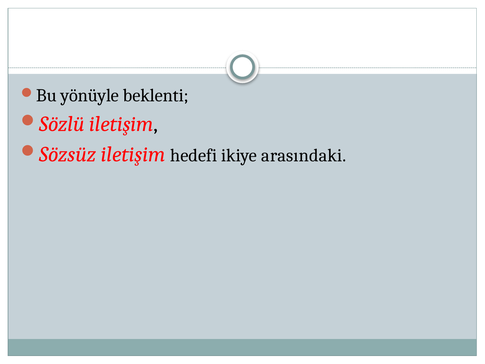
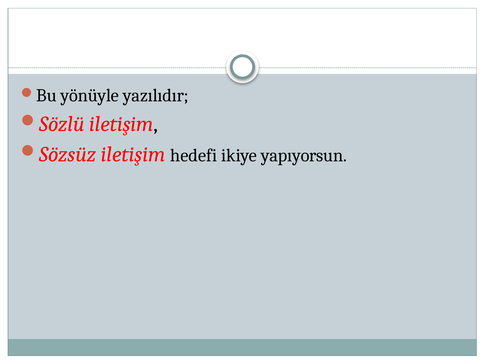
beklenti: beklenti -> yazılıdır
arasındaki: arasındaki -> yapıyorsun
